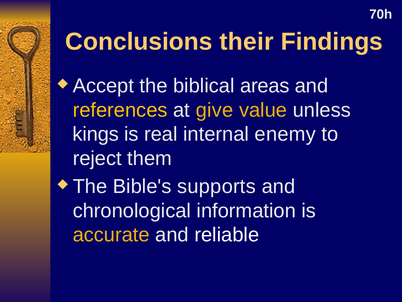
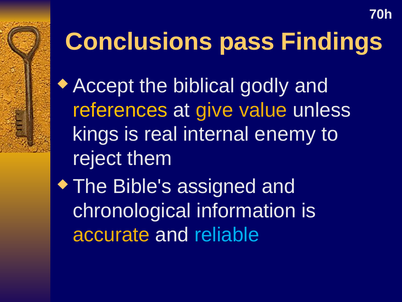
their: their -> pass
areas: areas -> godly
supports: supports -> assigned
reliable colour: white -> light blue
